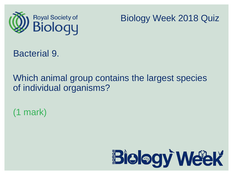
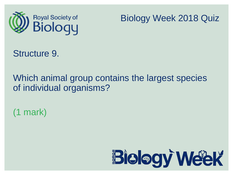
Bacterial: Bacterial -> Structure
